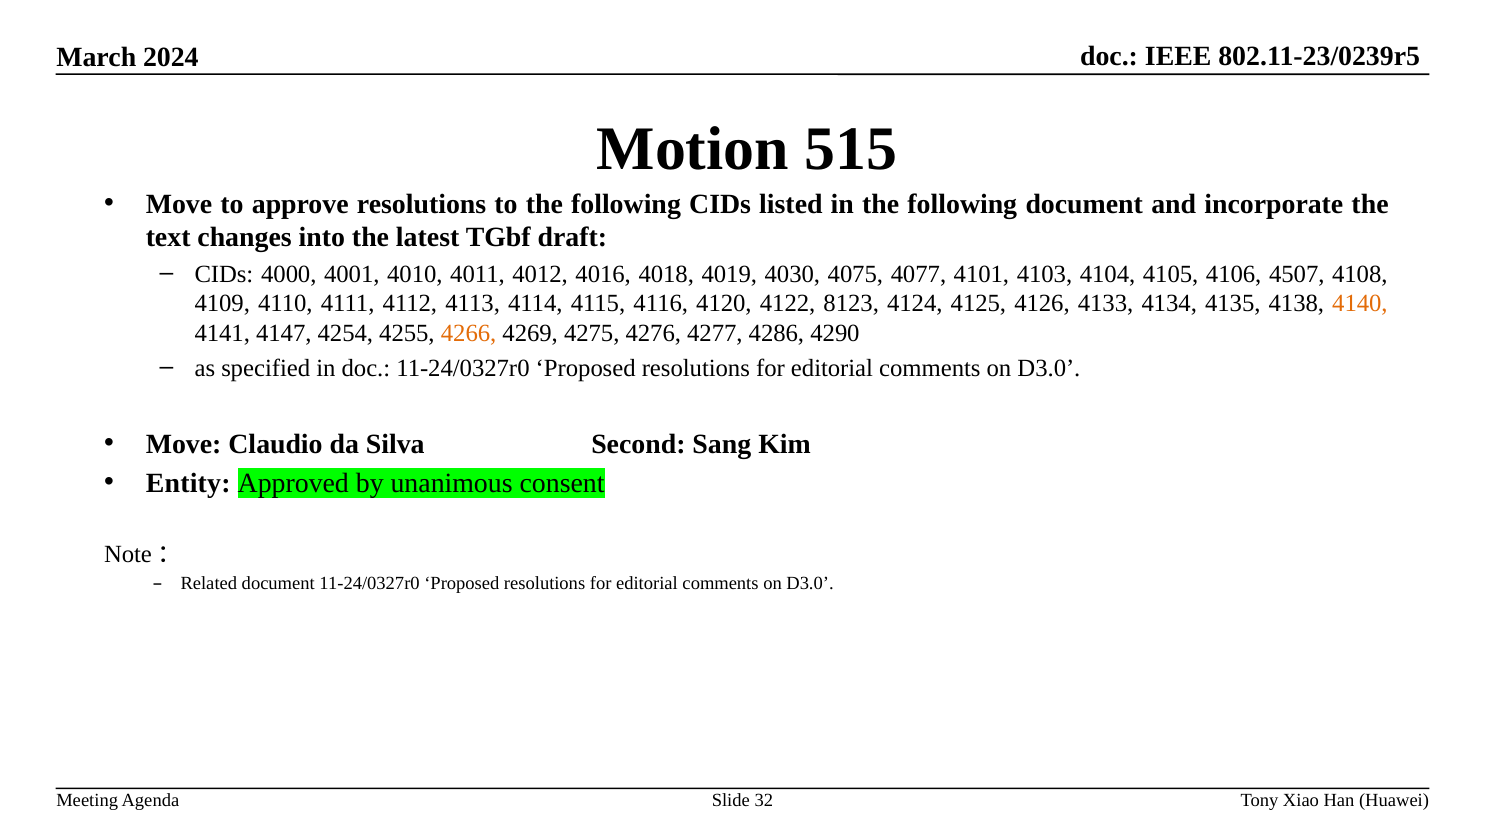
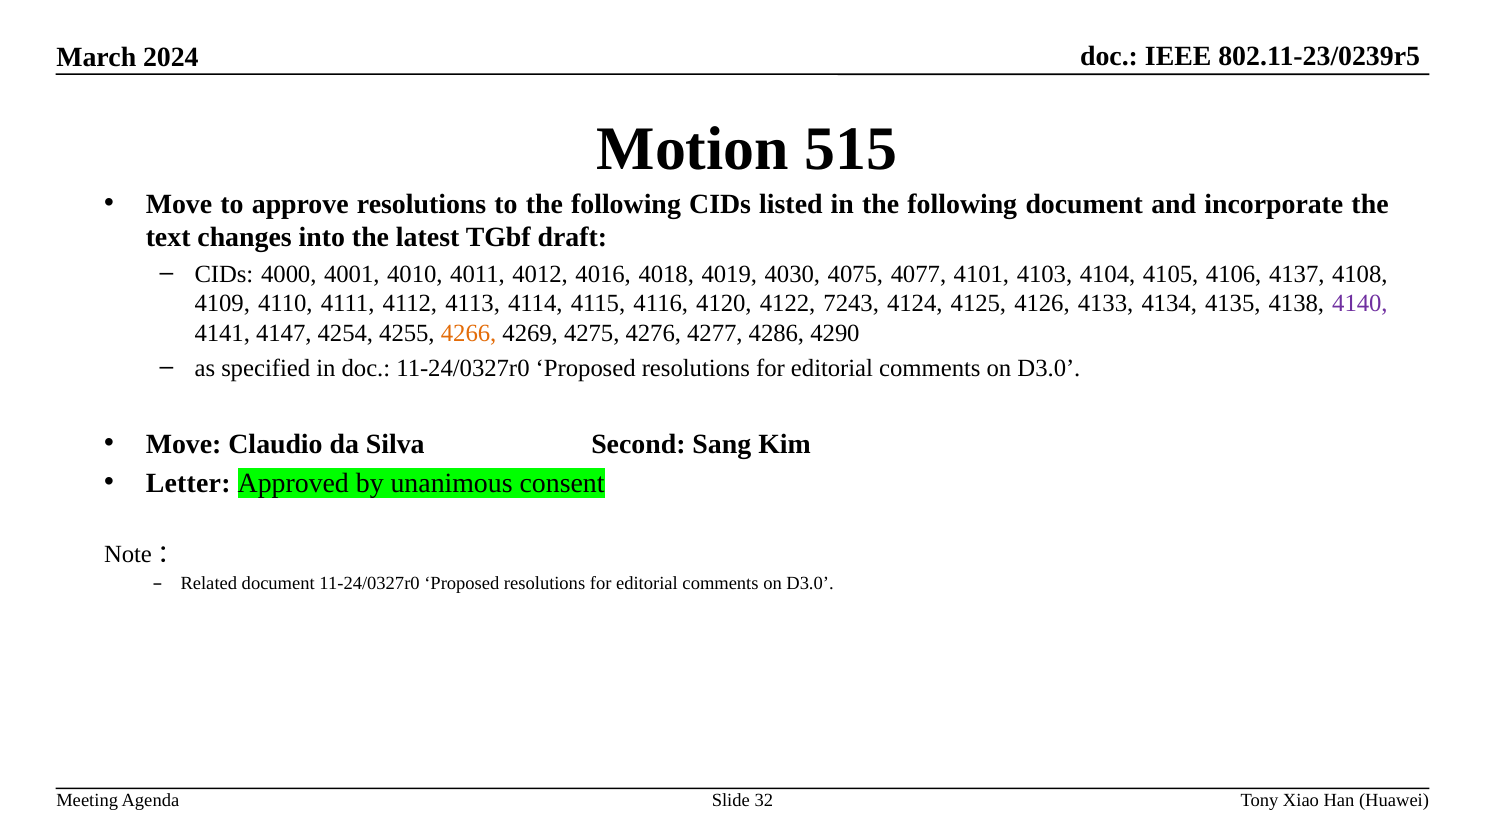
4507: 4507 -> 4137
8123: 8123 -> 7243
4140 colour: orange -> purple
Entity: Entity -> Letter
